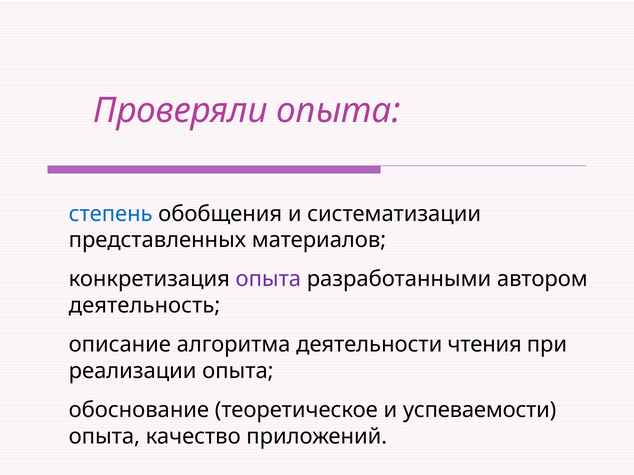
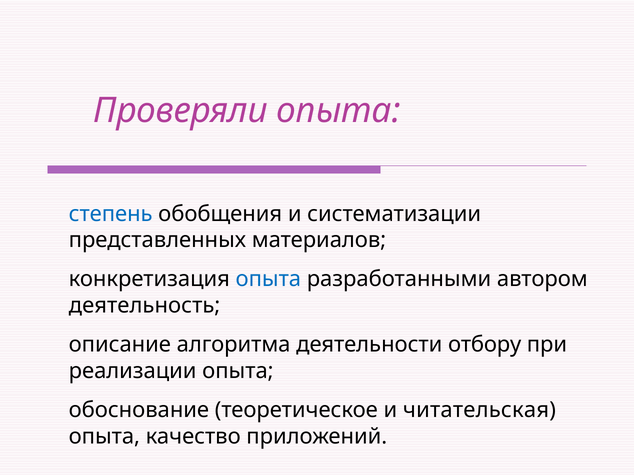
опыта at (268, 280) colour: purple -> blue
чтения: чтения -> отбору
успеваемости: успеваемости -> читательская
